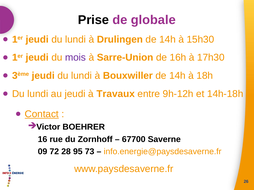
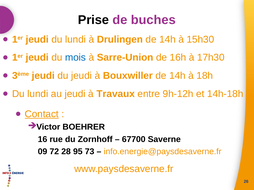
globale: globale -> buches
mois colour: purple -> blue
3ème jeudi du lundi: lundi -> jeudi
